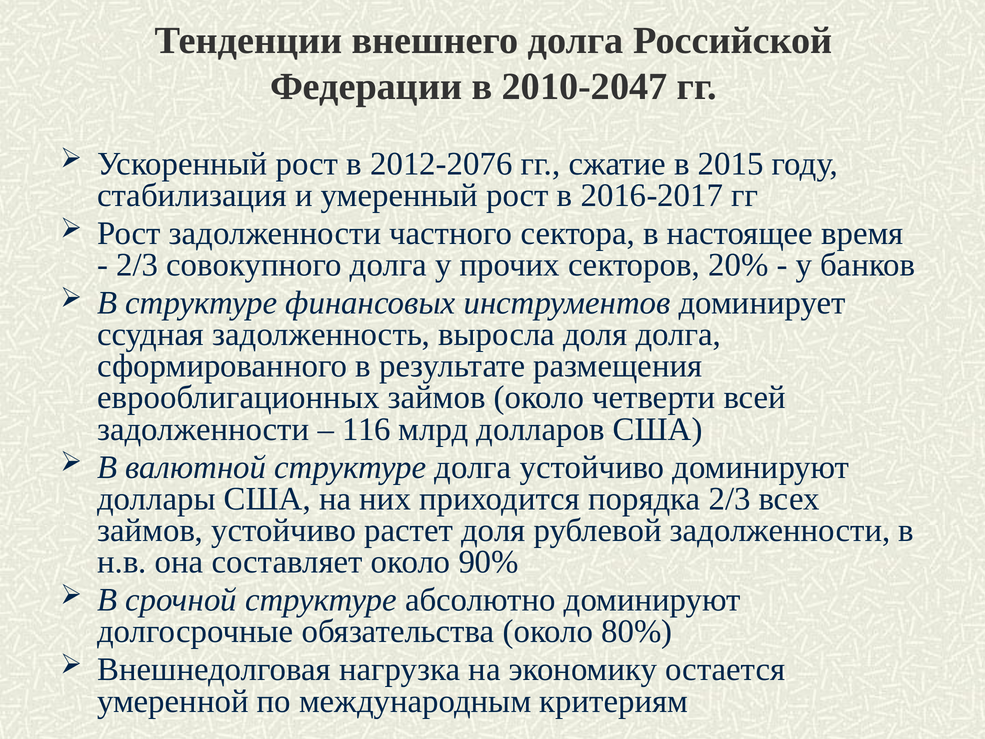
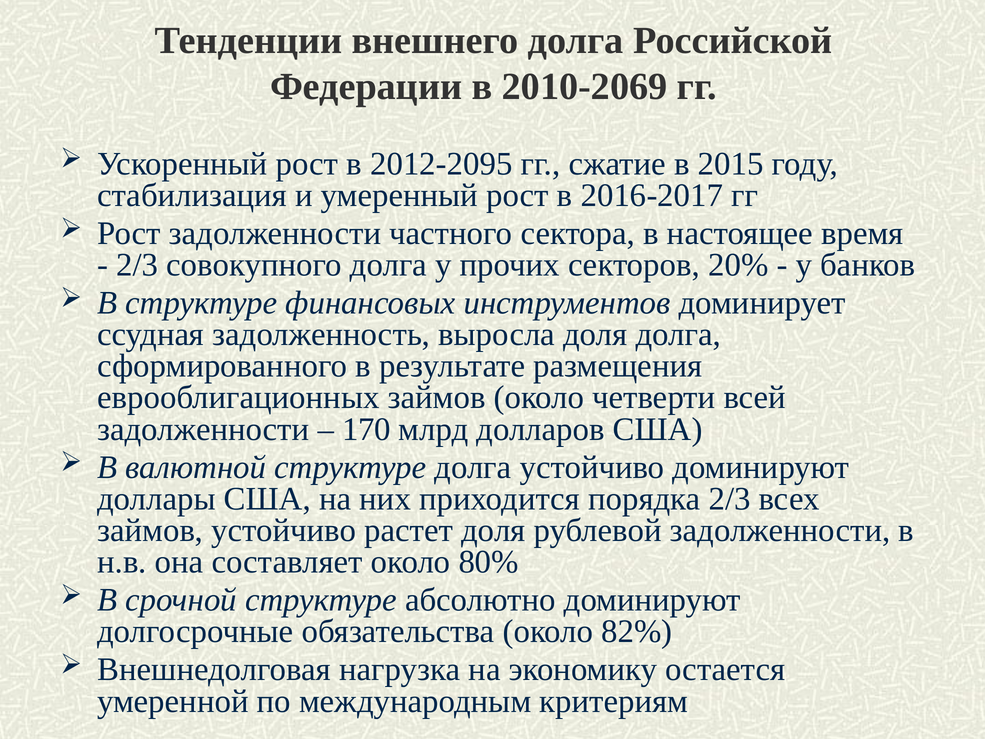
2010-2047: 2010-2047 -> 2010-2069
2012-2076: 2012-2076 -> 2012-2095
116: 116 -> 170
90%: 90% -> 80%
80%: 80% -> 82%
